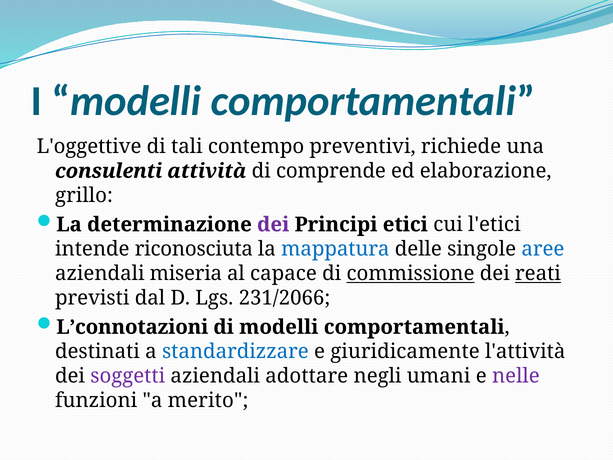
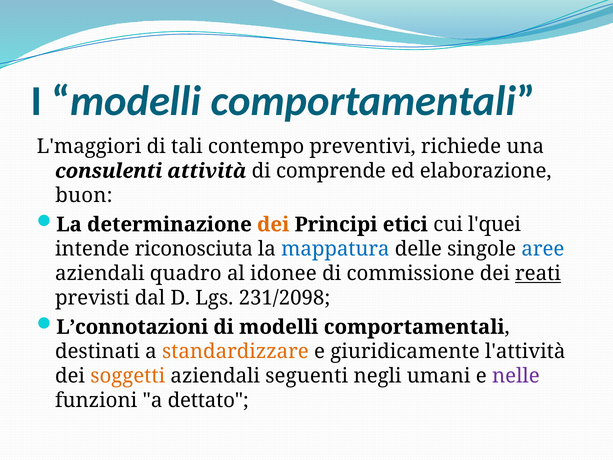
L'oggettive: L'oggettive -> L'maggiori
grillo: grillo -> buon
dei at (273, 224) colour: purple -> orange
l'etici: l'etici -> l'quei
miseria: miseria -> quadro
capace: capace -> idonee
commissione underline: present -> none
231/2066: 231/2066 -> 231/2098
standardizzare colour: blue -> orange
soggetti colour: purple -> orange
adottare: adottare -> seguenti
merito: merito -> dettato
